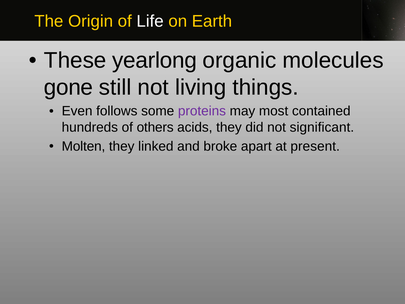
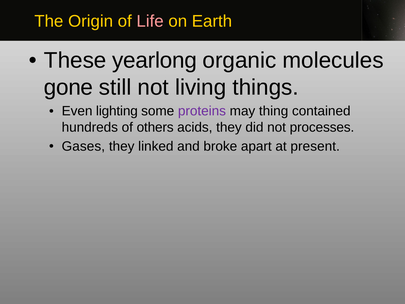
Life colour: white -> pink
follows: follows -> lighting
most: most -> thing
significant: significant -> processes
Molten: Molten -> Gases
